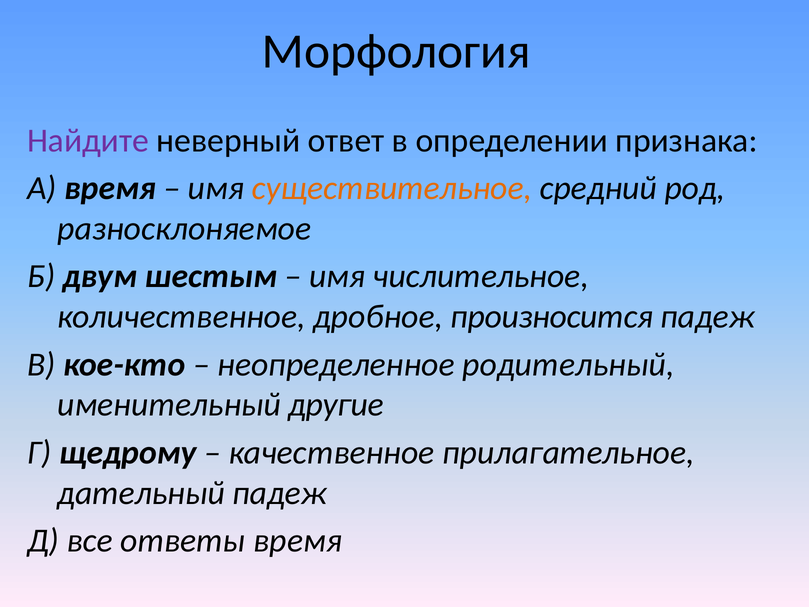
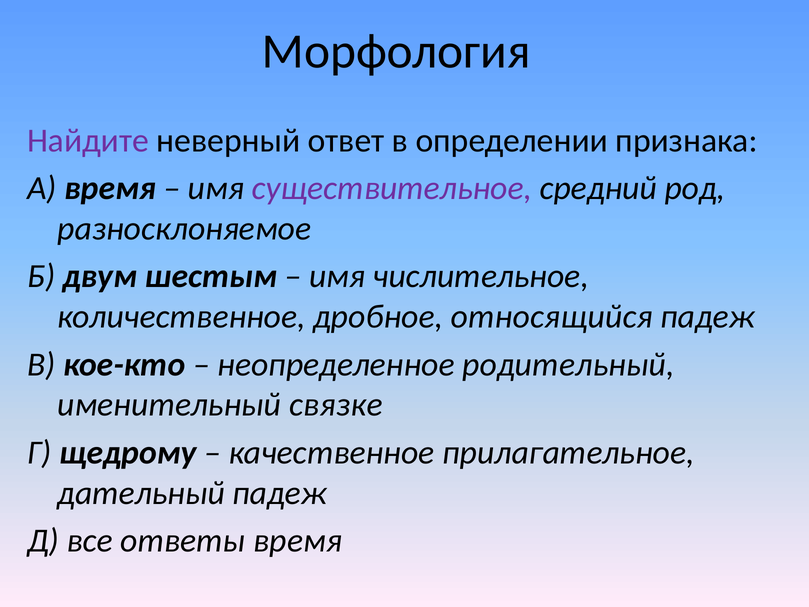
существительное colour: orange -> purple
произносится: произносится -> относящийся
другие: другие -> связке
